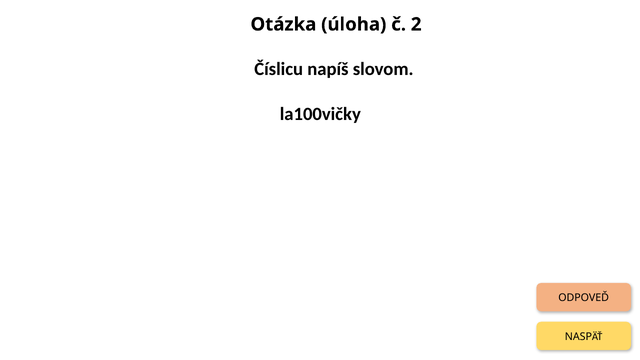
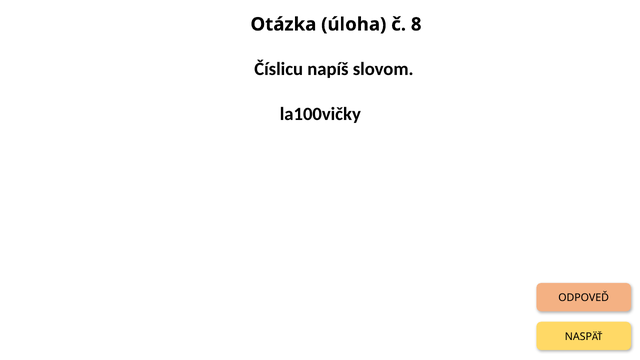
2: 2 -> 8
